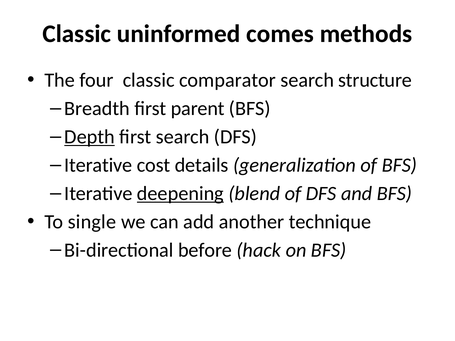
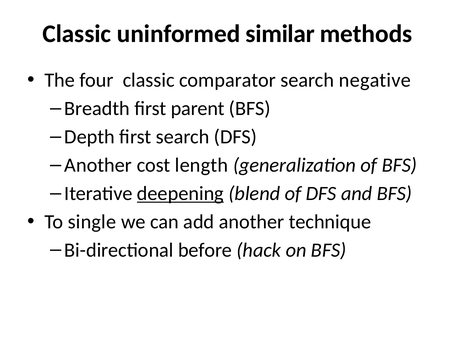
comes: comes -> similar
structure: structure -> negative
Depth underline: present -> none
Iterative at (98, 165): Iterative -> Another
details: details -> length
